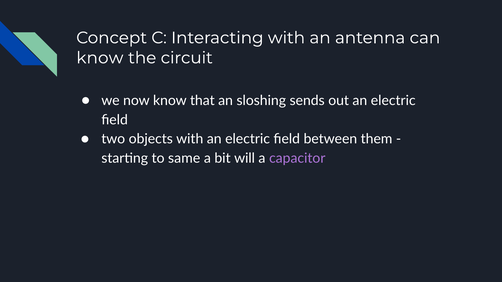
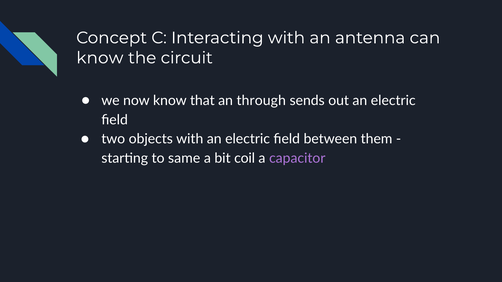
sloshing: sloshing -> through
will: will -> coil
